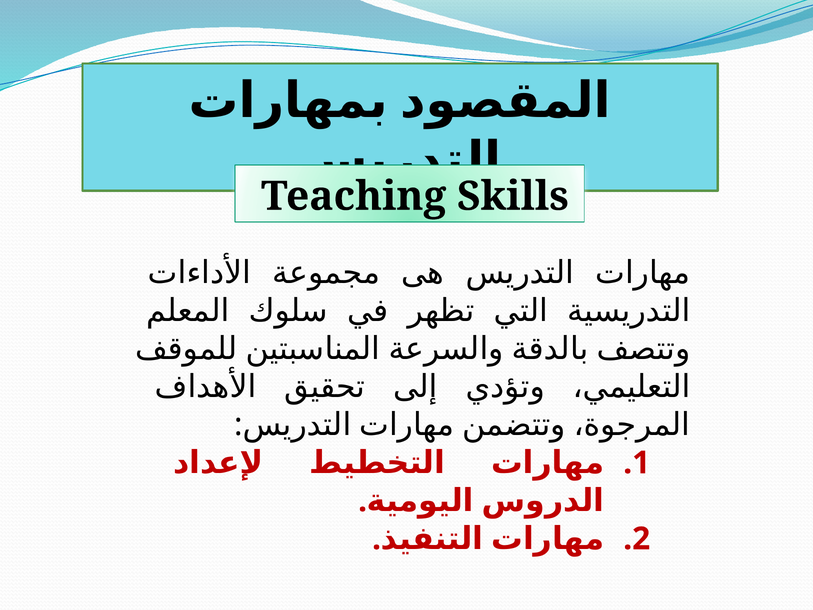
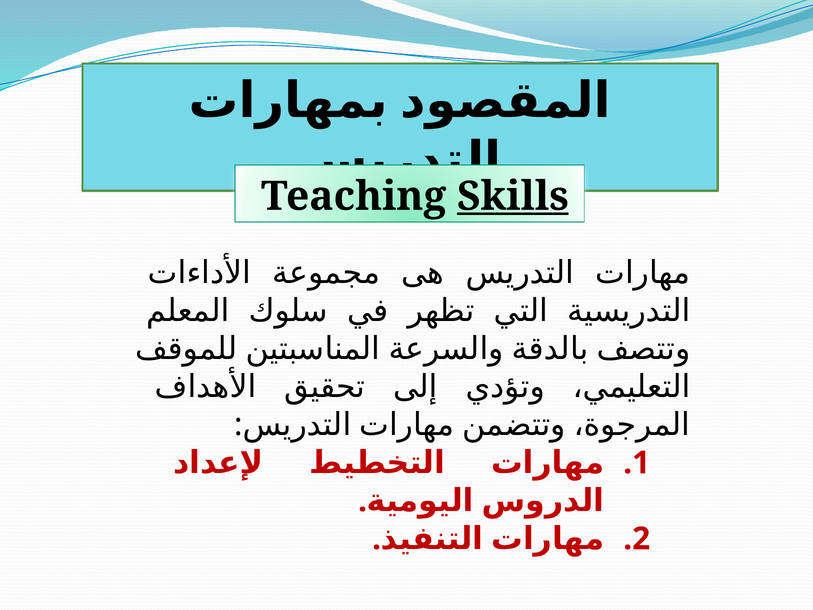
Skills underline: none -> present
